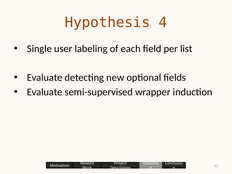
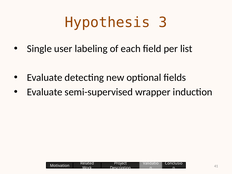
4: 4 -> 3
